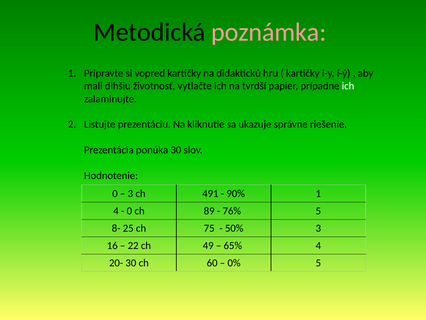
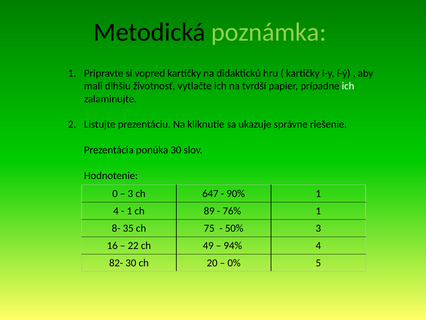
poznámka colour: pink -> light green
491: 491 -> 647
0 at (129, 211): 0 -> 1
76% 5: 5 -> 1
25: 25 -> 35
65%: 65% -> 94%
20-: 20- -> 82-
60: 60 -> 20
